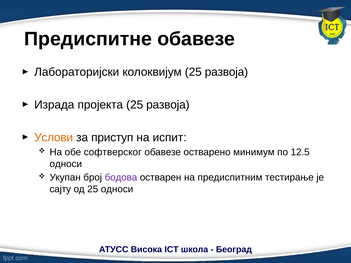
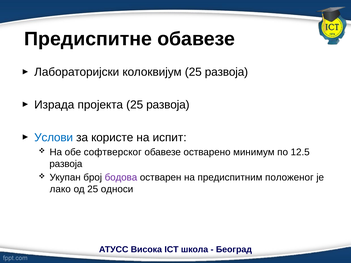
Услови colour: orange -> blue
приступ: приступ -> користе
односи at (66, 164): односи -> развоја
тестирање: тестирање -> положеног
сајту: сајту -> лако
